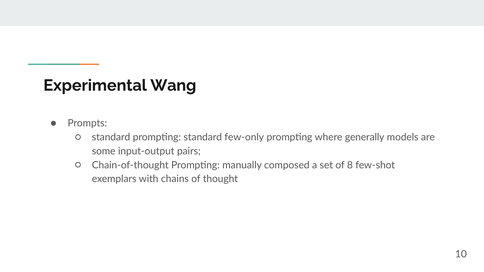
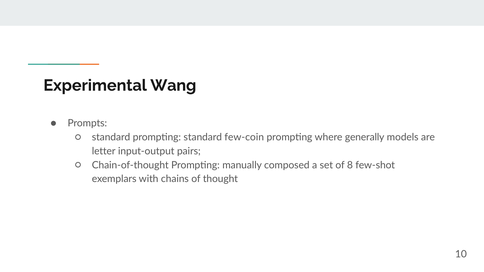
few-only: few-only -> few-coin
some: some -> letter
